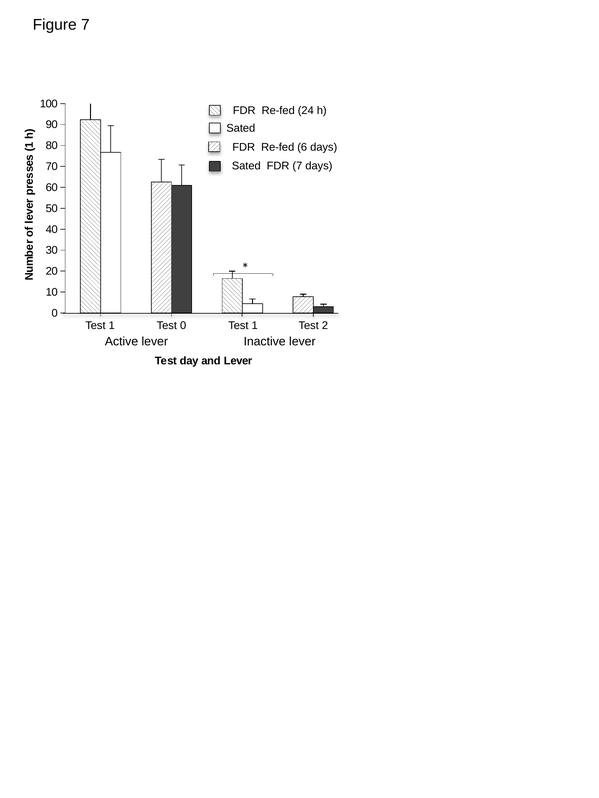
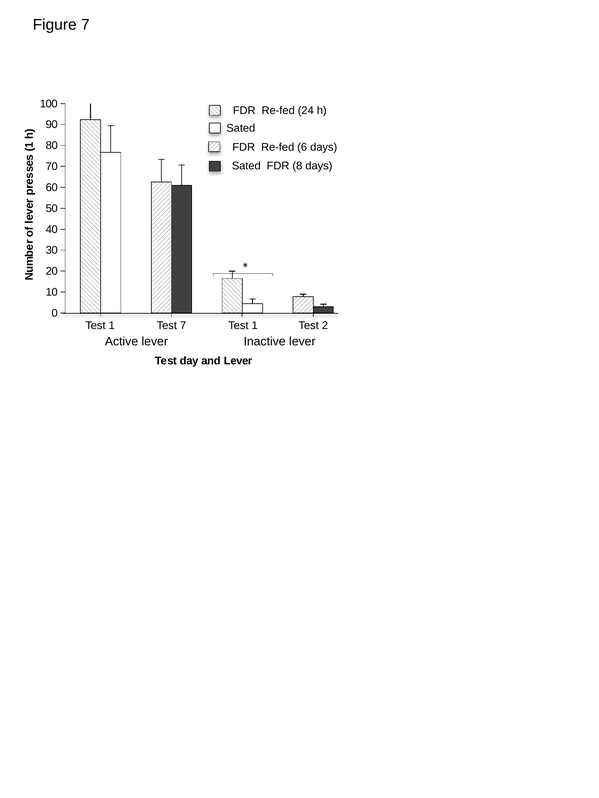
FDR 7: 7 -> 8
Test 0: 0 -> 7
